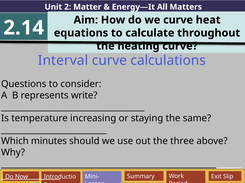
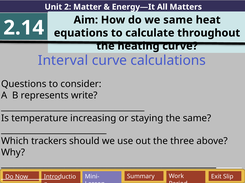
we curve: curve -> same
minutes: minutes -> trackers
